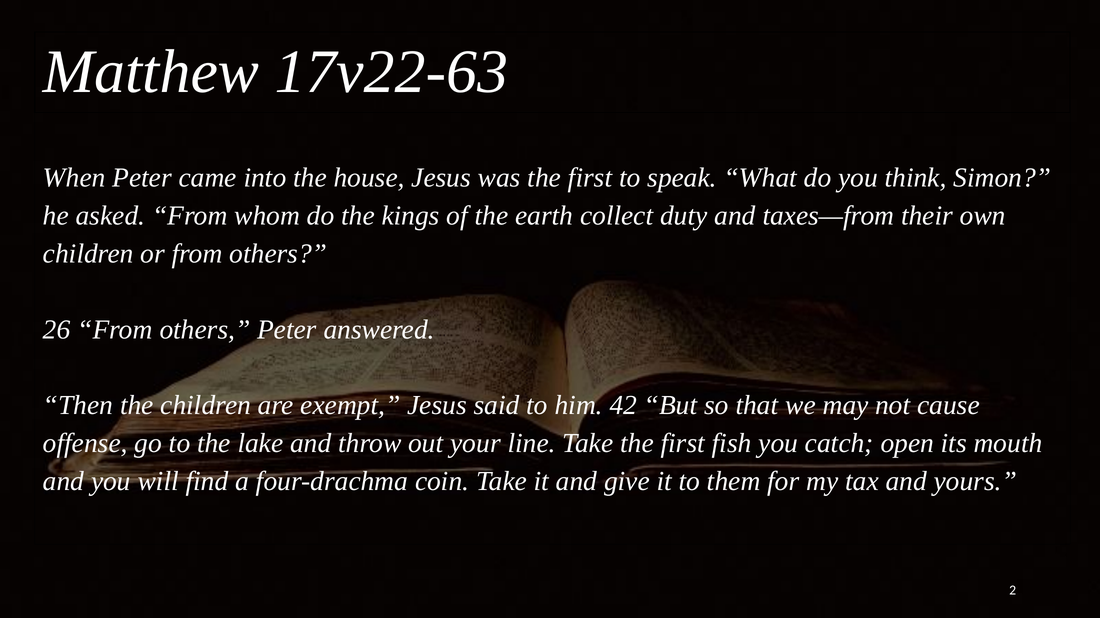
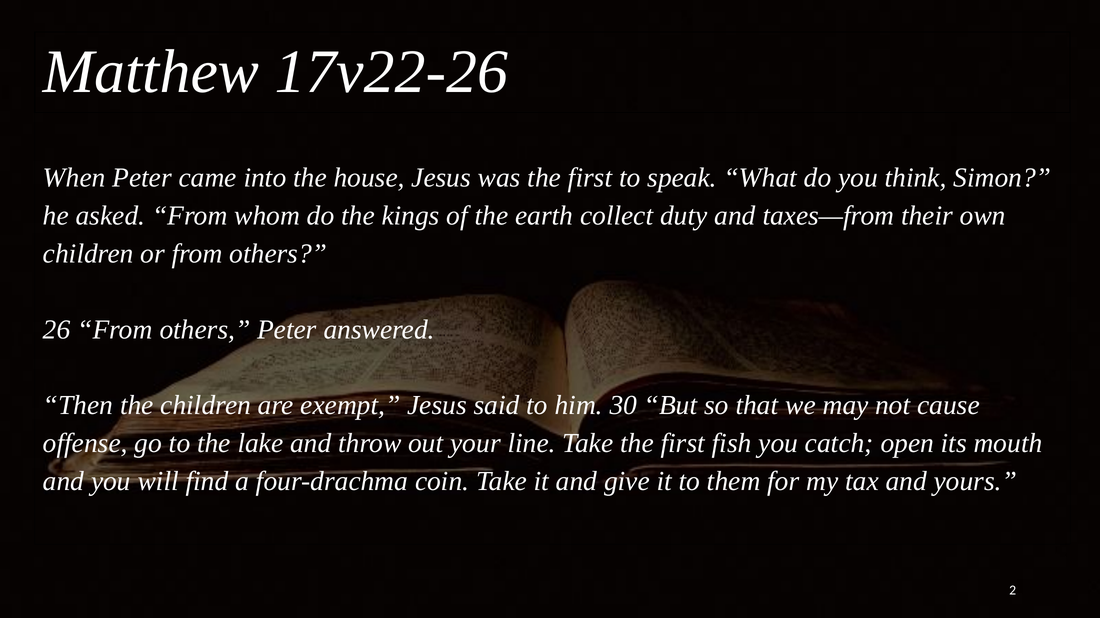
17v22-63: 17v22-63 -> 17v22-26
42: 42 -> 30
